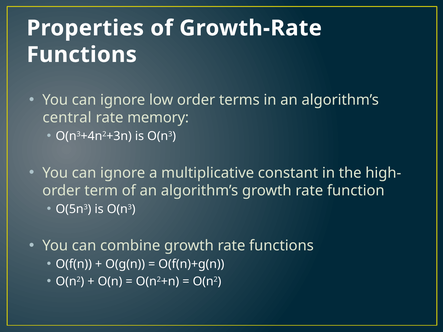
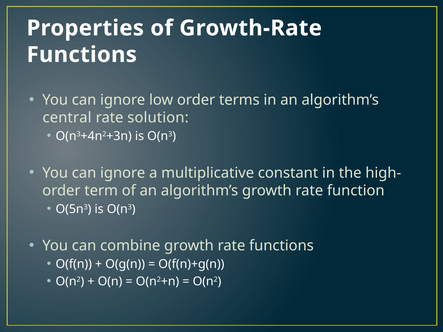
memory: memory -> solution
